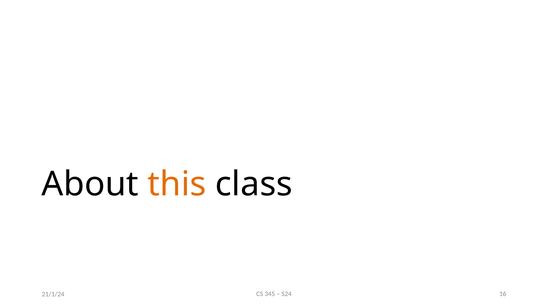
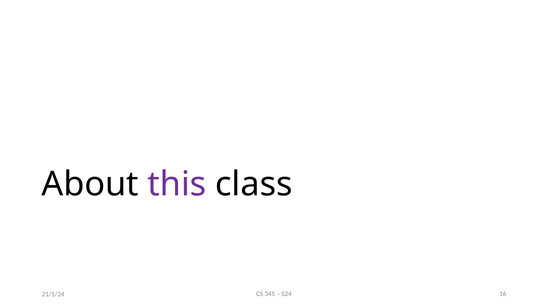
this colour: orange -> purple
